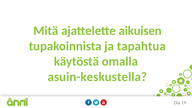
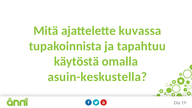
aikuisen: aikuisen -> kuvassa
tapahtua: tapahtua -> tapahtuu
